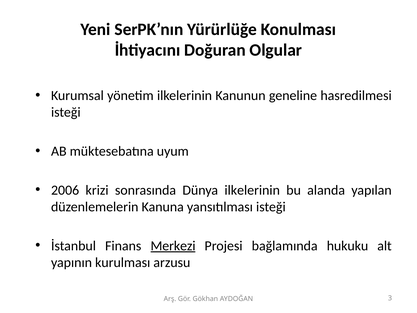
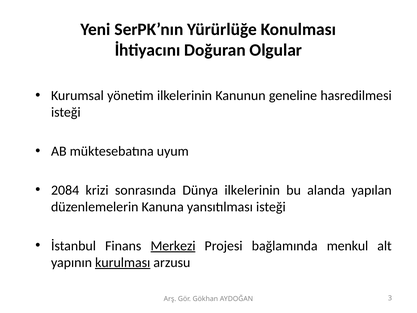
2006: 2006 -> 2084
hukuku: hukuku -> menkul
kurulması underline: none -> present
